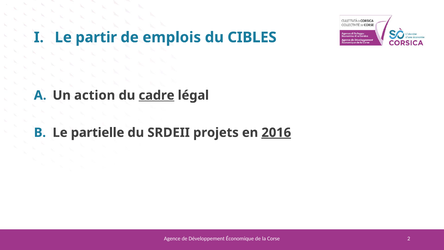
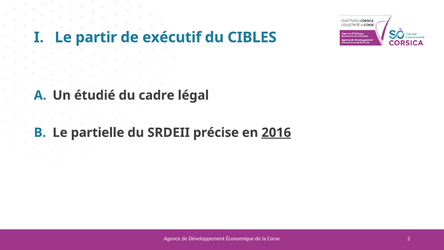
emplois: emplois -> exécutif
action: action -> étudié
cadre underline: present -> none
projets: projets -> précise
